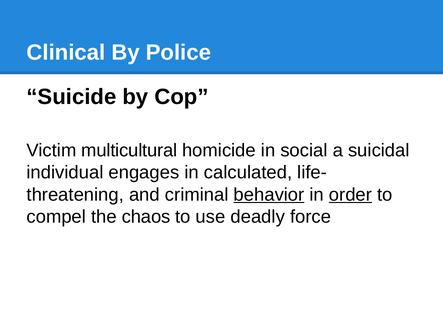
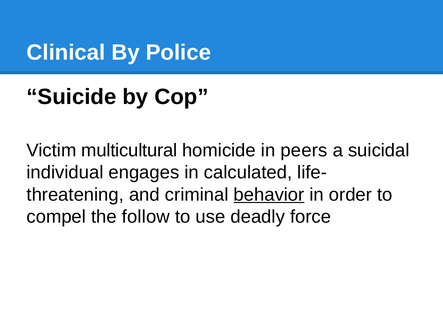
social: social -> peers
order underline: present -> none
chaos: chaos -> follow
